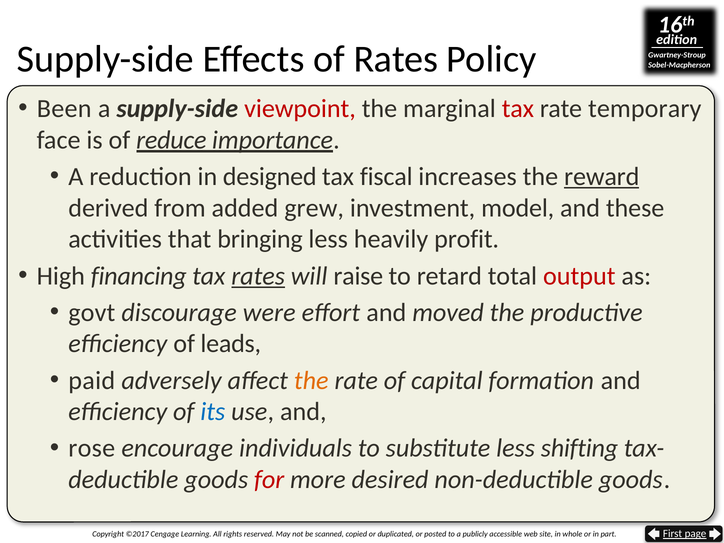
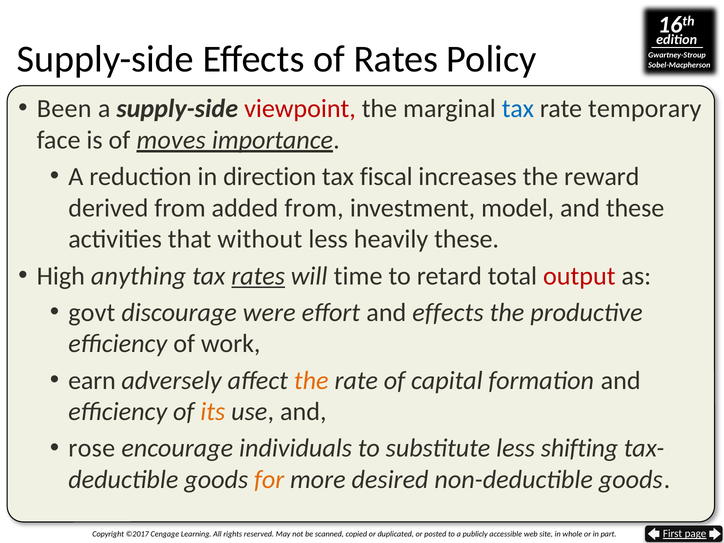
tax at (518, 109) colour: red -> blue
reduce: reduce -> moves
designed: designed -> direction
reward underline: present -> none
added grew: grew -> from
bringing: bringing -> without
heavily profit: profit -> these
financing: financing -> anything
raise: raise -> time
and moved: moved -> effects
leads: leads -> work
paid: paid -> earn
its colour: blue -> orange
for colour: red -> orange
